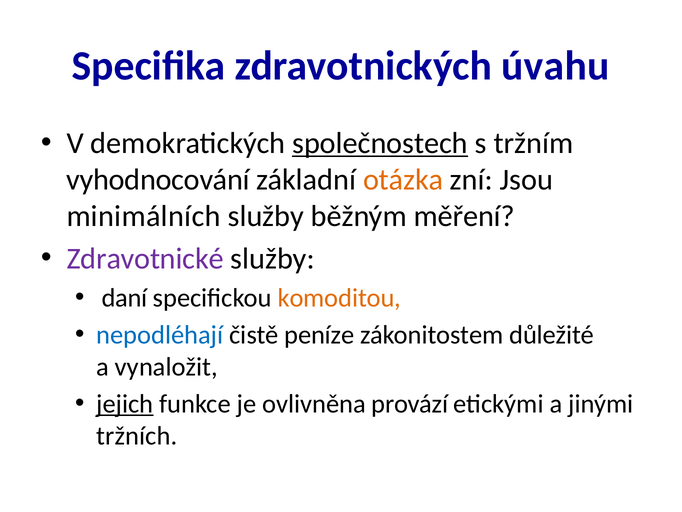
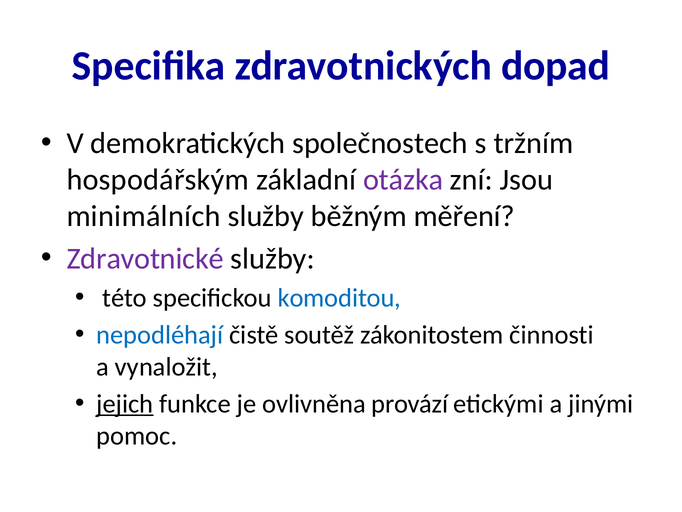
úvahu: úvahu -> dopad
společnostech underline: present -> none
vyhodnocování: vyhodnocování -> hospodářským
otázka colour: orange -> purple
daní: daní -> této
komoditou colour: orange -> blue
peníze: peníze -> soutěž
důležité: důležité -> činnosti
tržních: tržních -> pomoc
